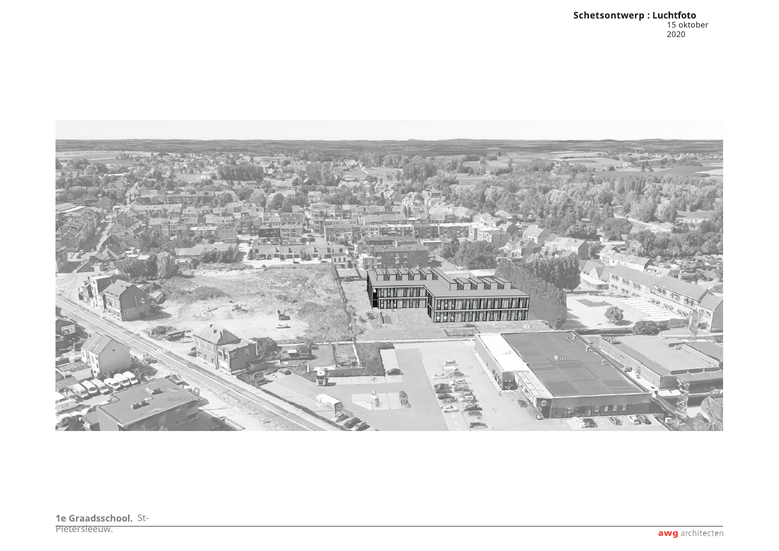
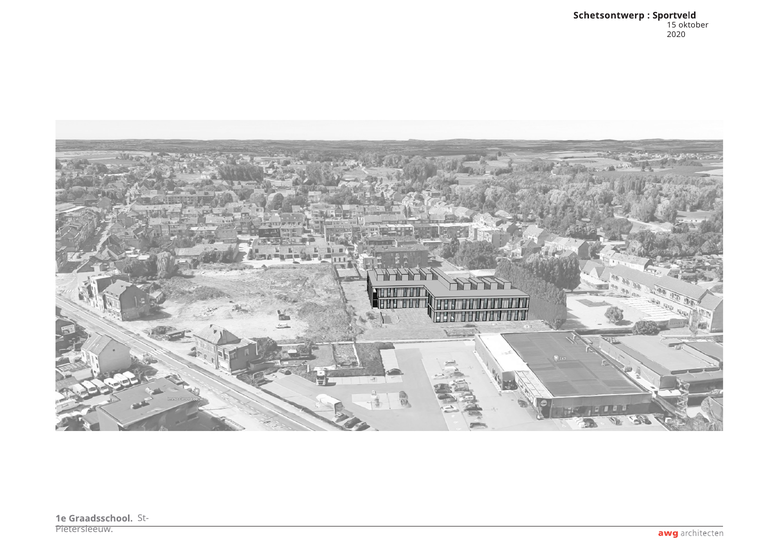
Luchtfoto: Luchtfoto -> Sportveld
